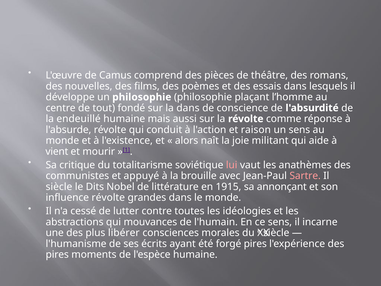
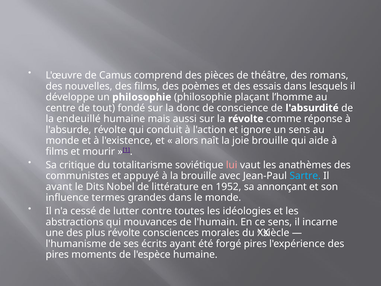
la dans: dans -> donc
raison: raison -> ignore
joie militant: militant -> brouille
vient at (57, 151): vient -> films
Sartre colour: pink -> light blue
siècle at (59, 187): siècle -> avant
1915: 1915 -> 1952
influence révolte: révolte -> termes
plus libérer: libérer -> révolte
